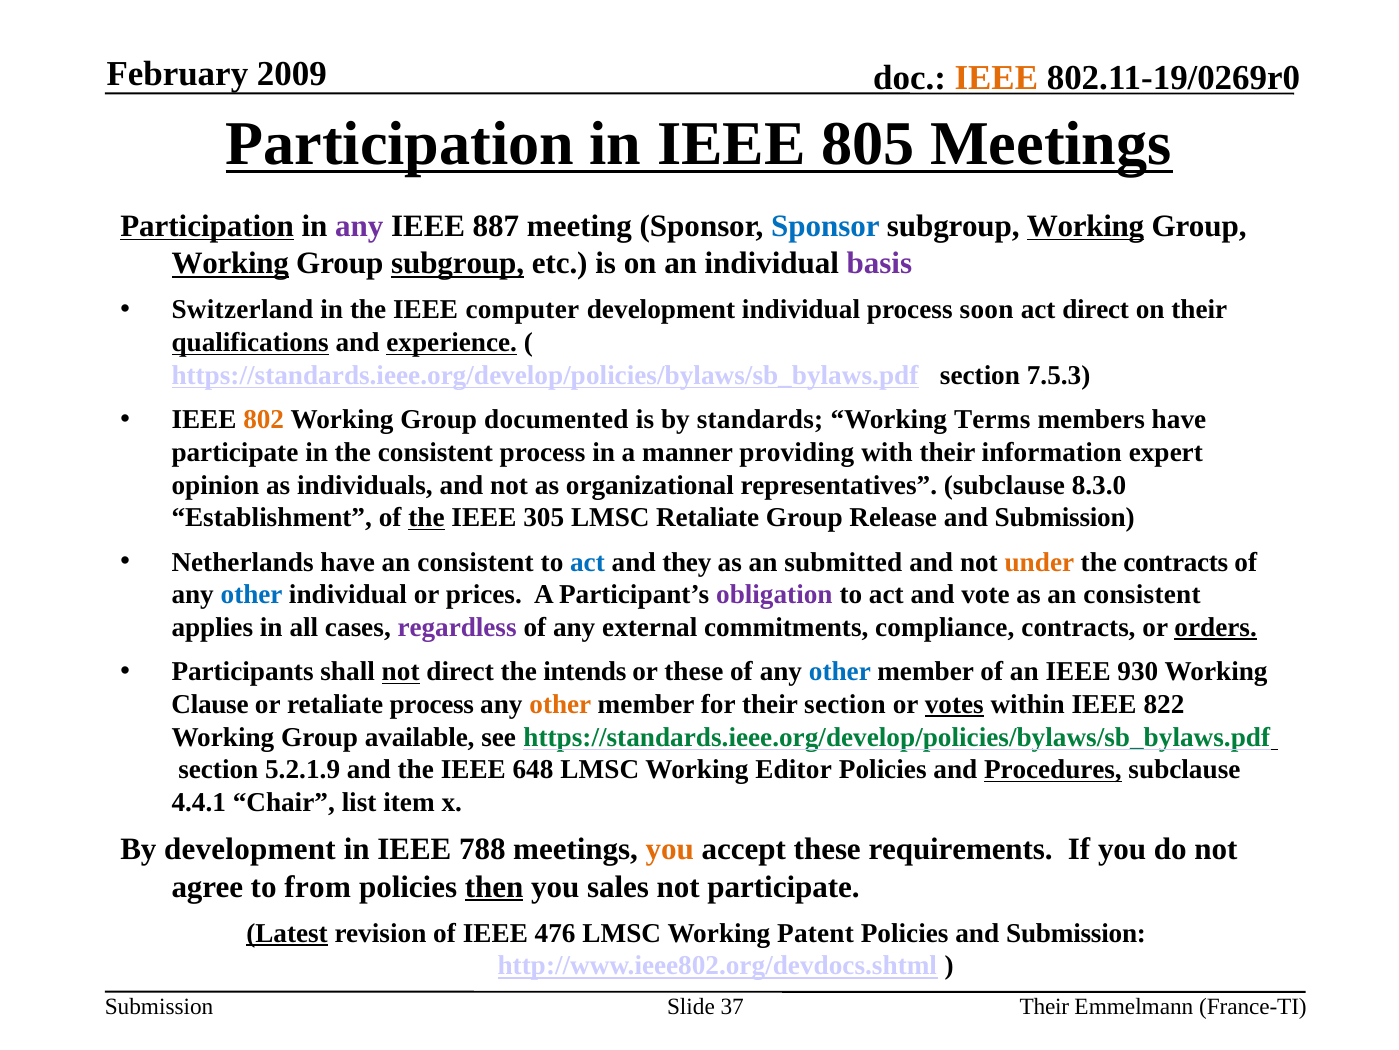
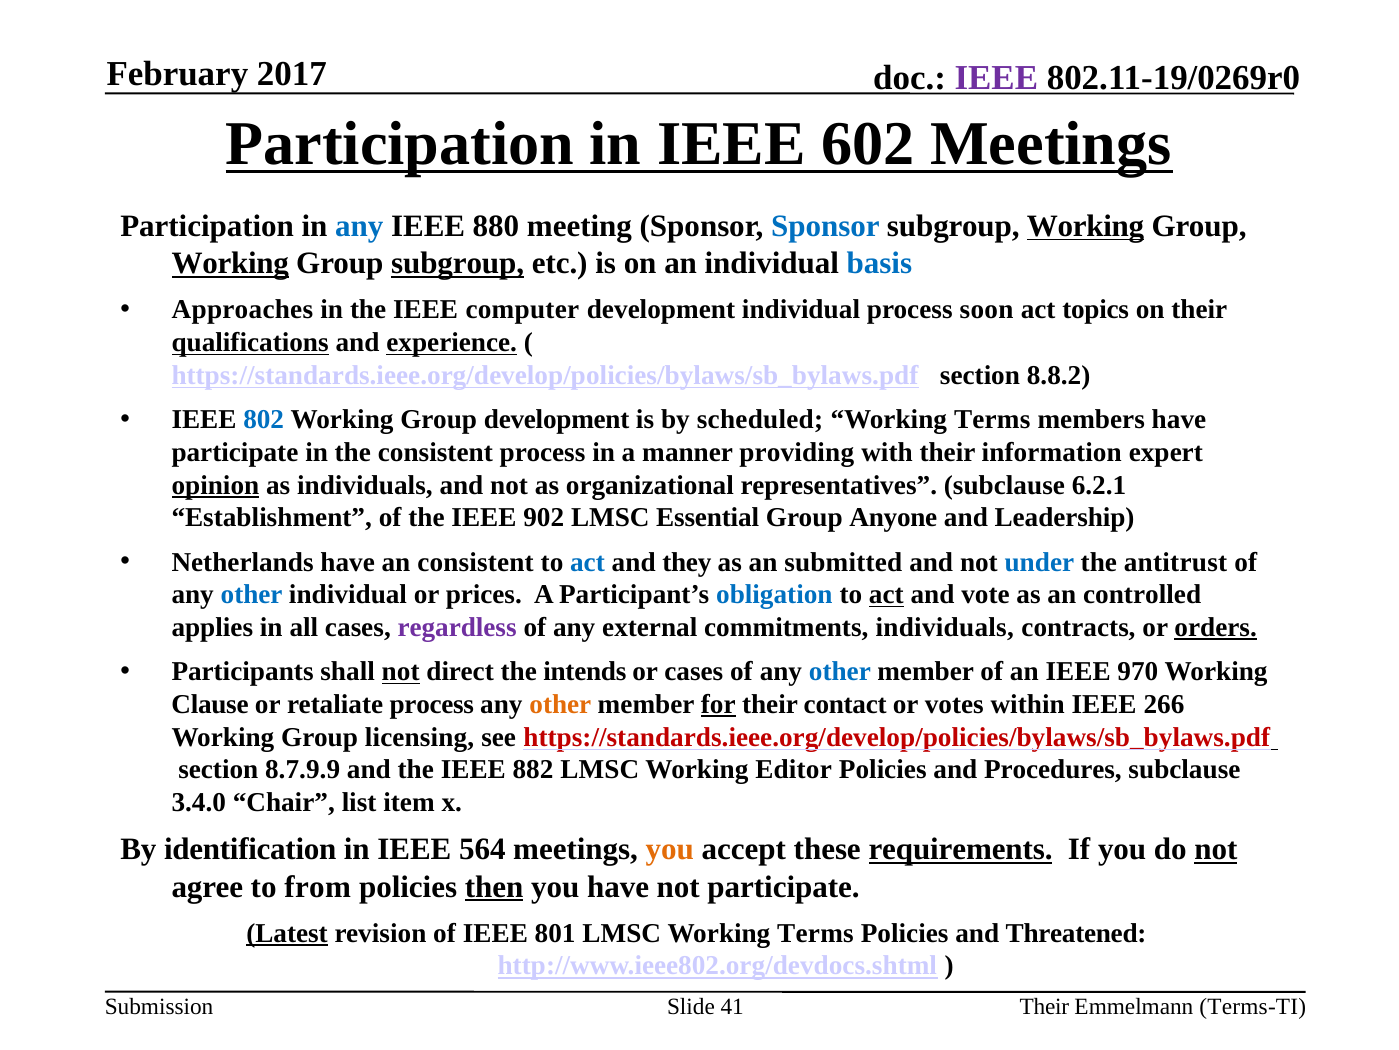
2009: 2009 -> 2017
IEEE at (996, 78) colour: orange -> purple
805: 805 -> 602
Participation at (207, 226) underline: present -> none
any at (359, 226) colour: purple -> blue
887: 887 -> 880
basis colour: purple -> blue
Switzerland: Switzerland -> Approaches
act direct: direct -> topics
7.5.3: 7.5.3 -> 8.8.2
802 colour: orange -> blue
Group documented: documented -> development
standards: standards -> scheduled
opinion underline: none -> present
8.3.0: 8.3.0 -> 6.2.1
the at (426, 517) underline: present -> none
305: 305 -> 902
LMSC Retaliate: Retaliate -> Essential
Release: Release -> Anyone
Submission at (1065, 517): Submission -> Leadership
under colour: orange -> blue
the contracts: contracts -> antitrust
obligation colour: purple -> blue
act at (886, 594) underline: none -> present
as an consistent: consistent -> controlled
commitments compliance: compliance -> individuals
or these: these -> cases
930: 930 -> 970
for underline: none -> present
their section: section -> contact
votes underline: present -> none
822: 822 -> 266
available: available -> licensing
https://standards.ieee.org/develop/policies/bylaws/sb_bylaws.pdf at (897, 737) colour: green -> red
5.2.1.9: 5.2.1.9 -> 8.7.9.9
648: 648 -> 882
Procedures underline: present -> none
4.4.1: 4.4.1 -> 3.4.0
By development: development -> identification
788: 788 -> 564
requirements underline: none -> present
not at (1216, 849) underline: none -> present
you sales: sales -> have
476: 476 -> 801
LMSC Working Patent: Patent -> Terms
Policies and Submission: Submission -> Threatened
37: 37 -> 41
France-TI: France-TI -> Terms-TI
